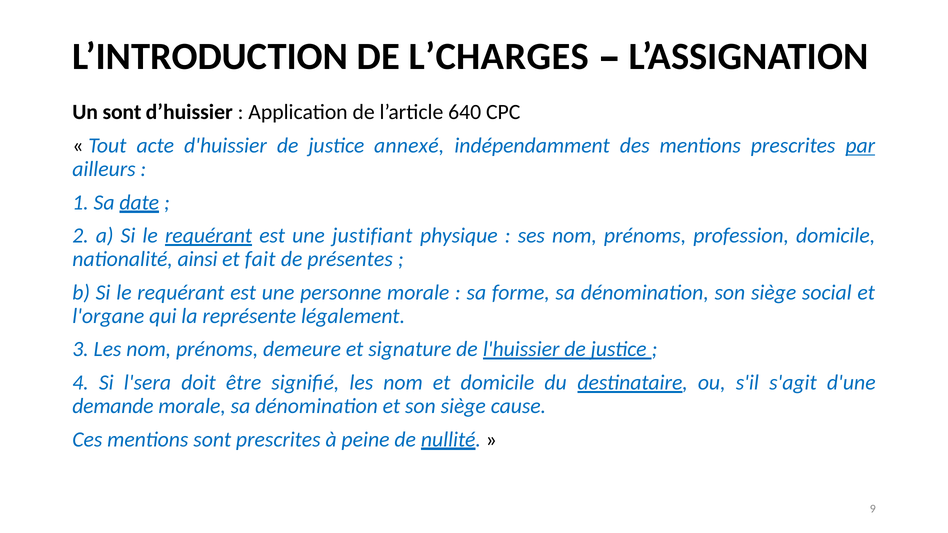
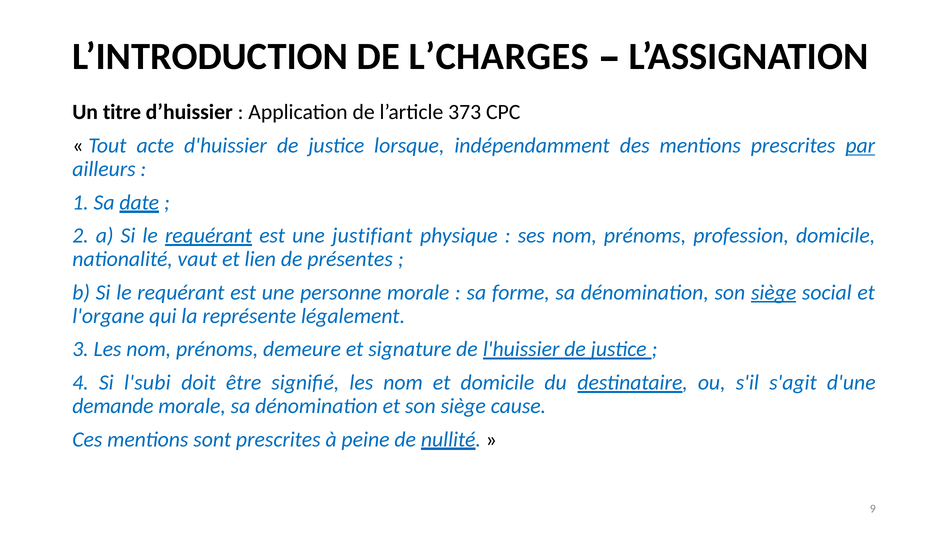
Un sont: sont -> titre
640: 640 -> 373
annexé: annexé -> lorsque
ainsi: ainsi -> vaut
fait: fait -> lien
siège at (774, 293) underline: none -> present
l'sera: l'sera -> l'subi
